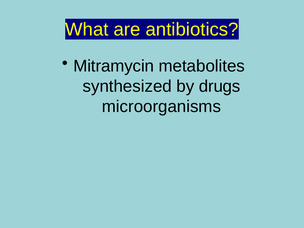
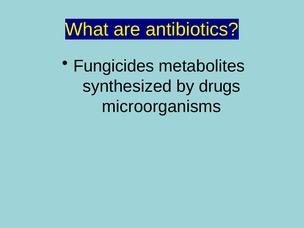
Mitramycin: Mitramycin -> Fungicides
